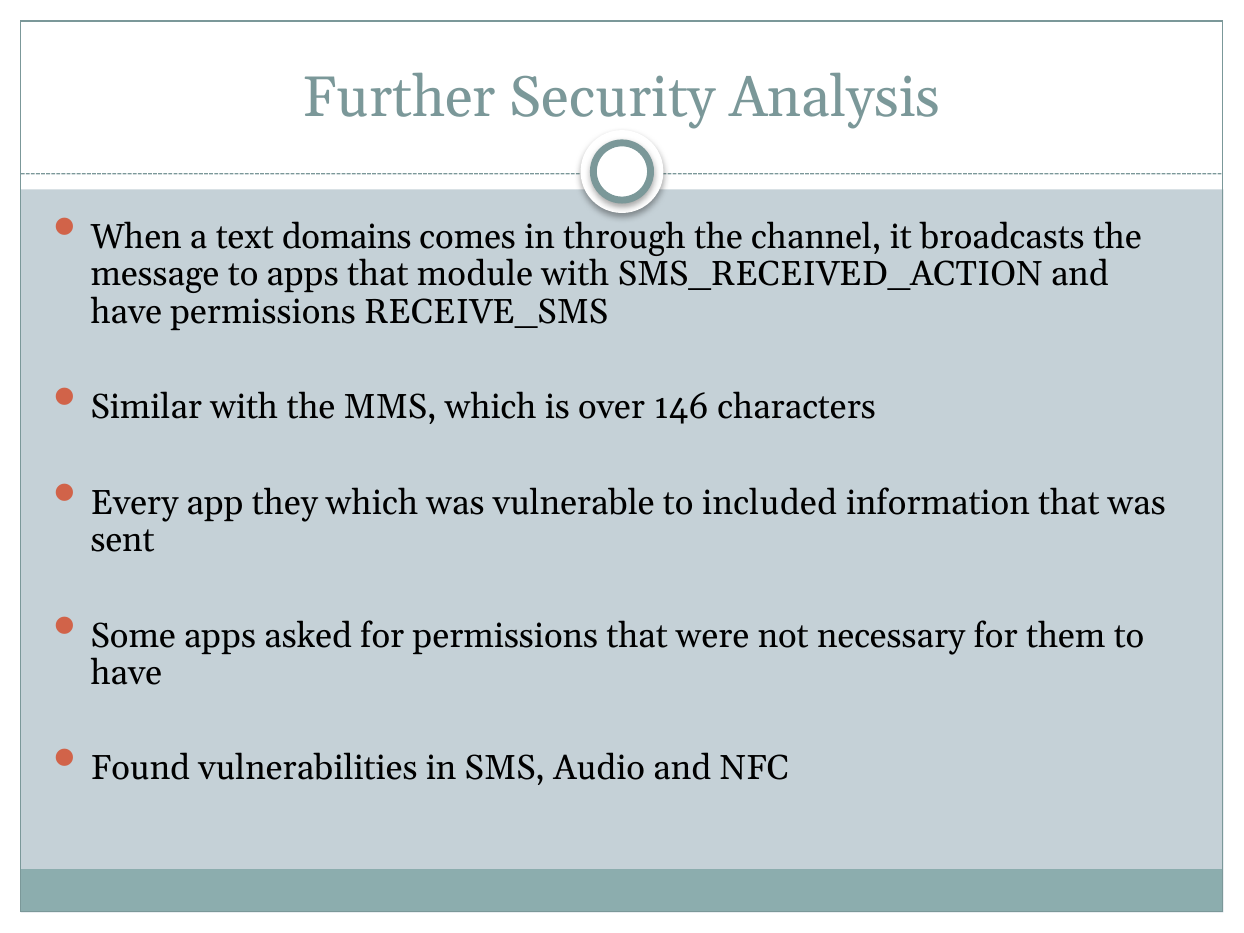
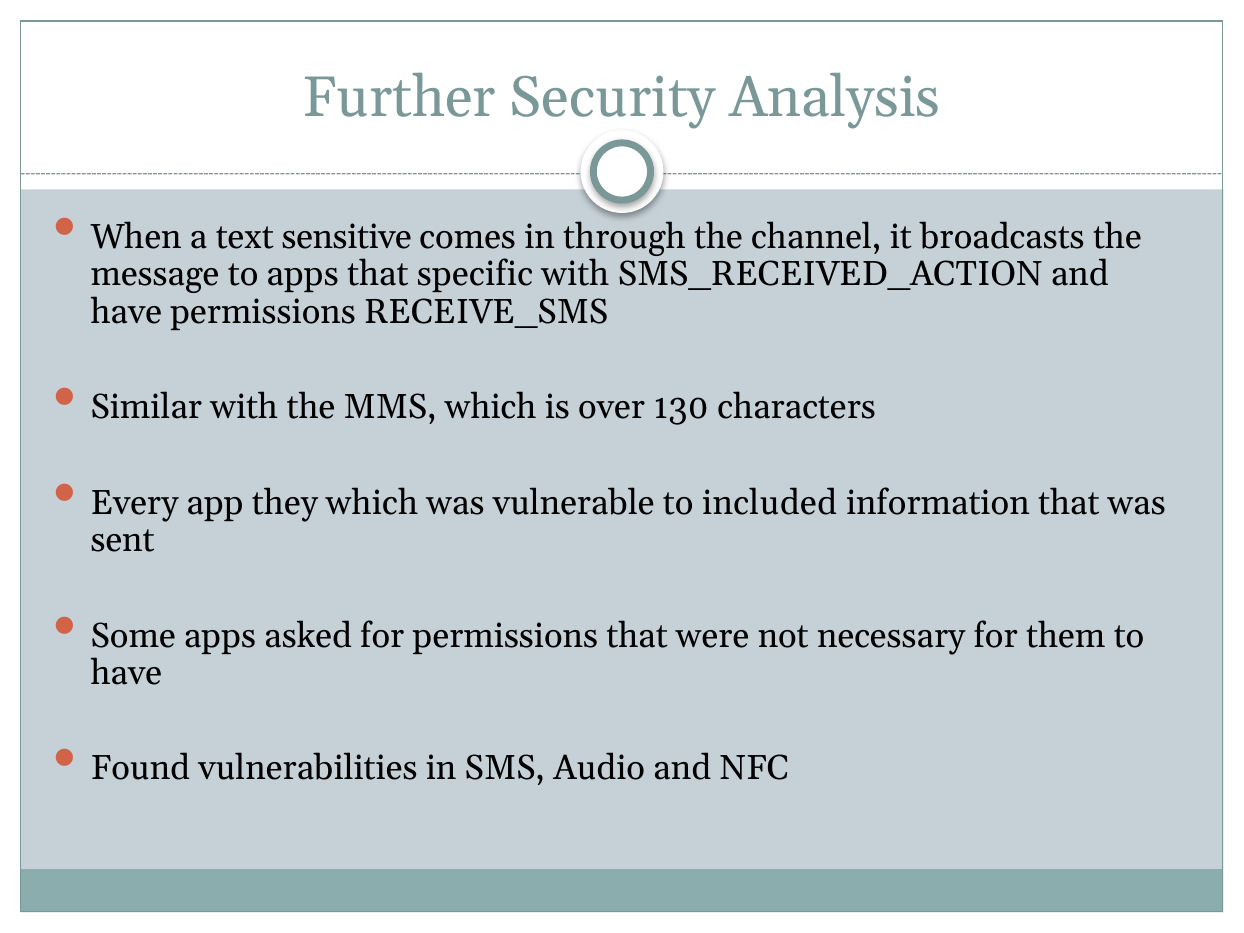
domains: domains -> sensitive
module: module -> specific
146: 146 -> 130
